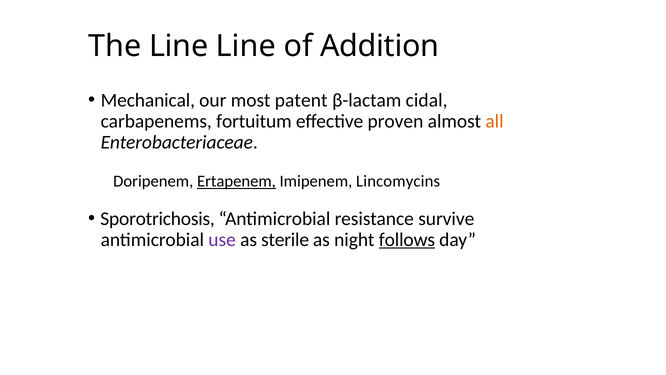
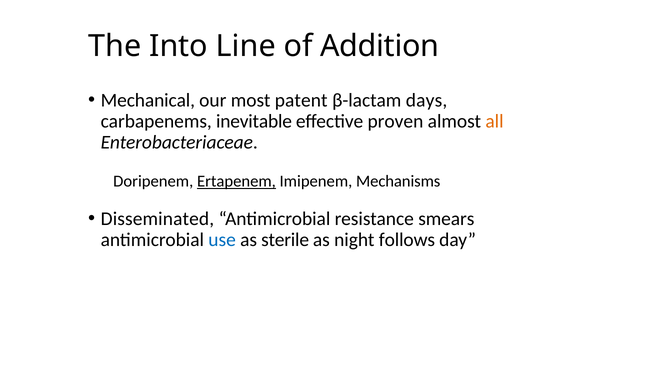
The Line: Line -> Into
cidal: cidal -> days
fortuitum: fortuitum -> inevitable
Lincomycins: Lincomycins -> Mechanisms
Sporotrichosis: Sporotrichosis -> Disseminated
survive: survive -> smears
use colour: purple -> blue
follows underline: present -> none
